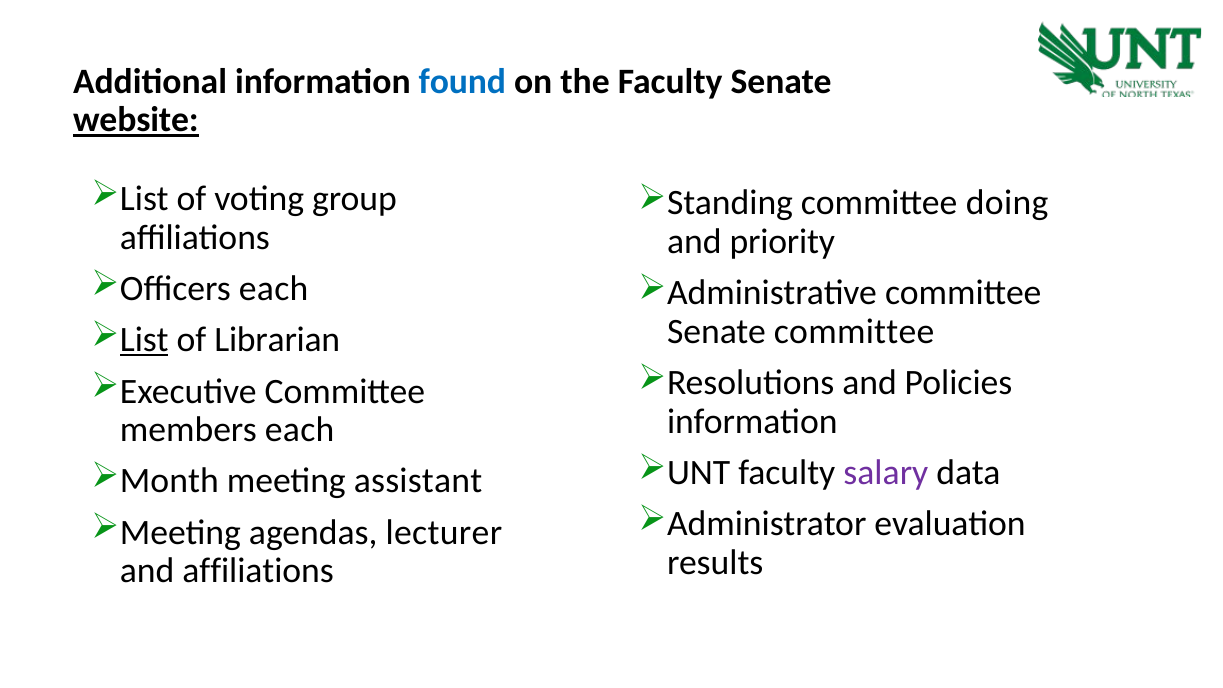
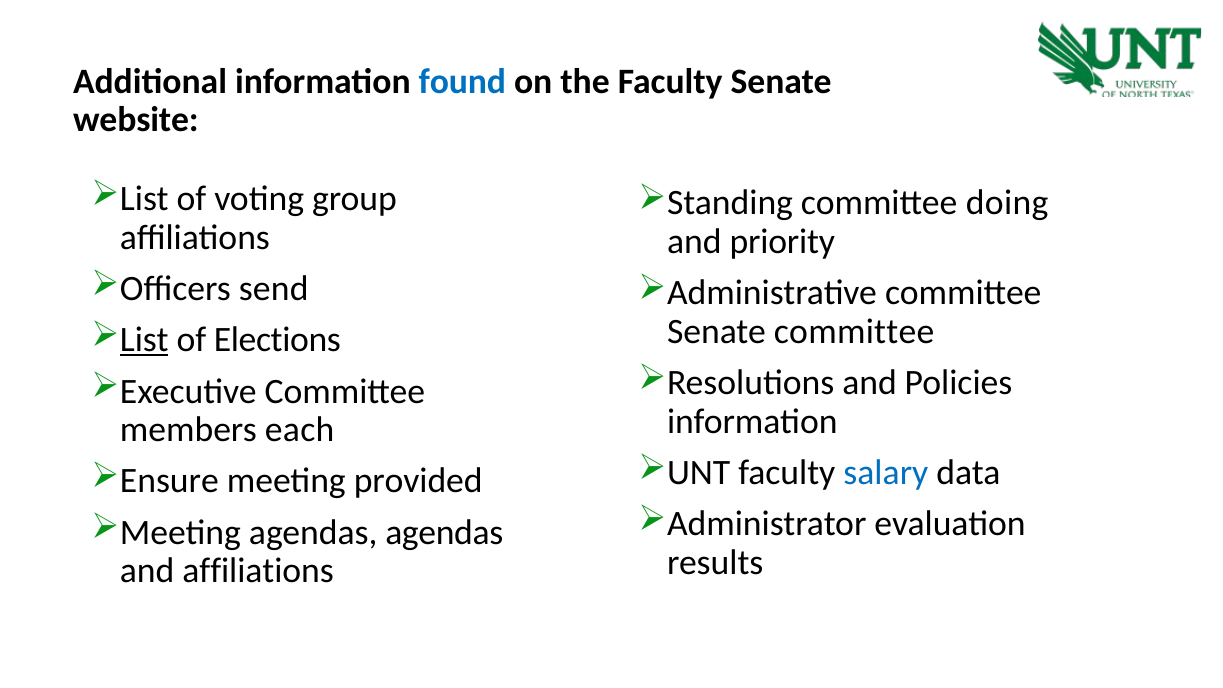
website underline: present -> none
Officers each: each -> send
Librarian: Librarian -> Elections
salary colour: purple -> blue
Month: Month -> Ensure
assistant: assistant -> provided
agendas lecturer: lecturer -> agendas
